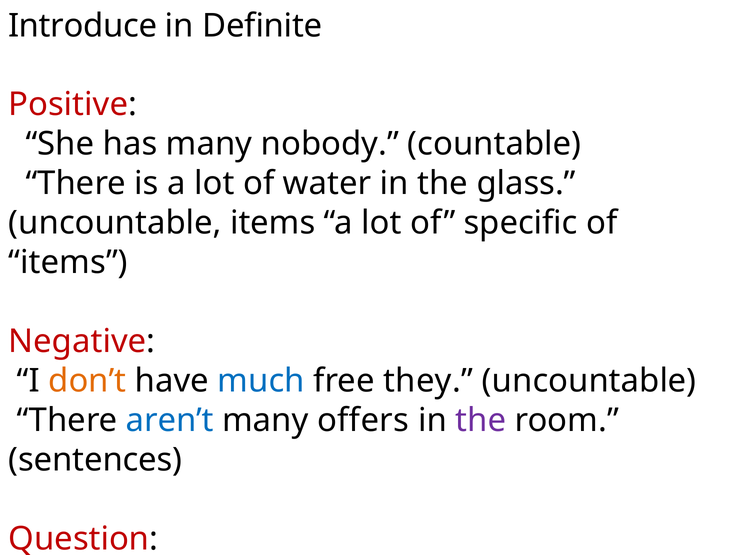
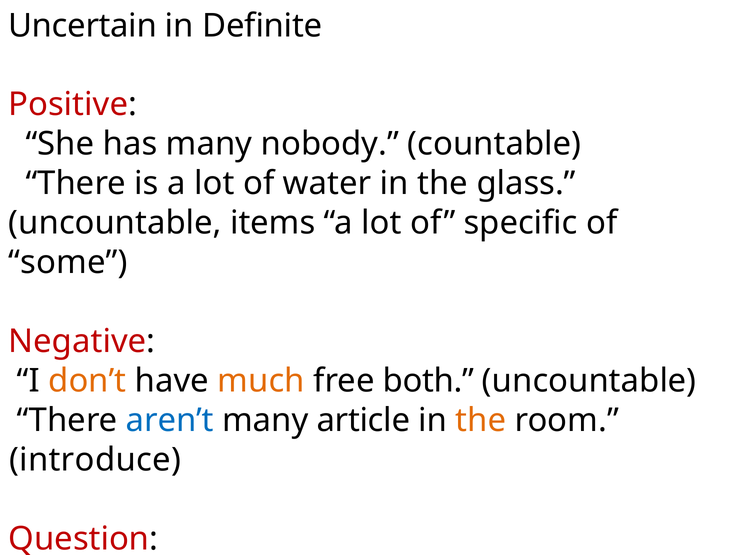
Introduce: Introduce -> Uncertain
items at (68, 263): items -> some
much at (261, 381) colour: blue -> orange
they: they -> both
offers: offers -> article
the at (481, 420) colour: purple -> orange
sentences: sentences -> introduce
